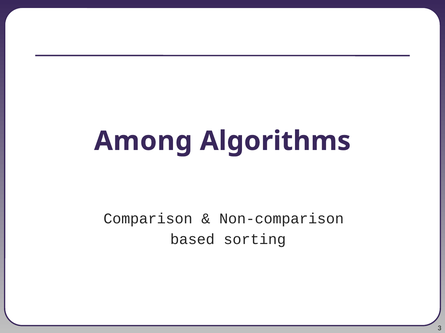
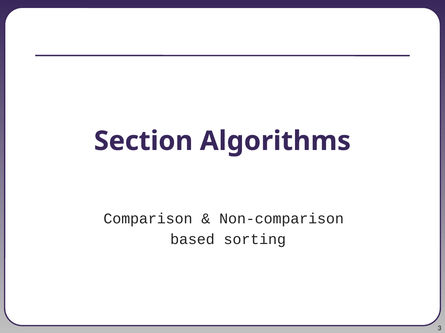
Among: Among -> Section
